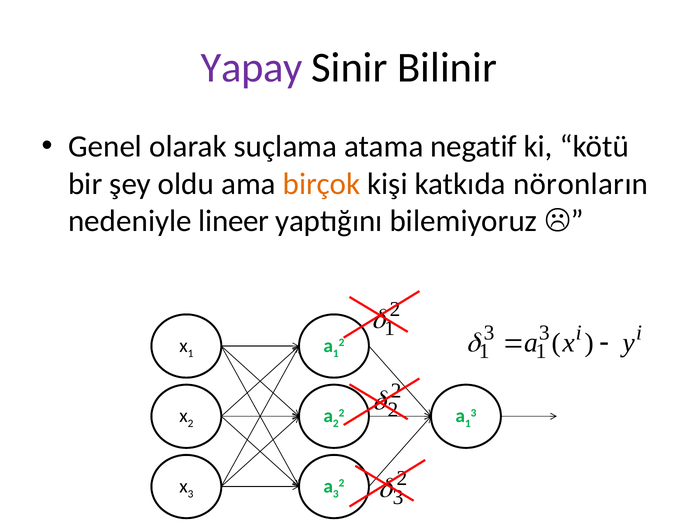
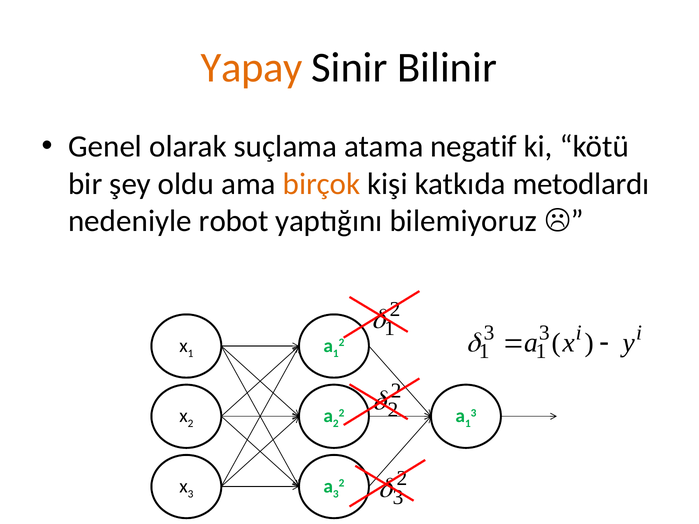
Yapay colour: purple -> orange
nöronların: nöronların -> metodlardı
lineer: lineer -> robot
